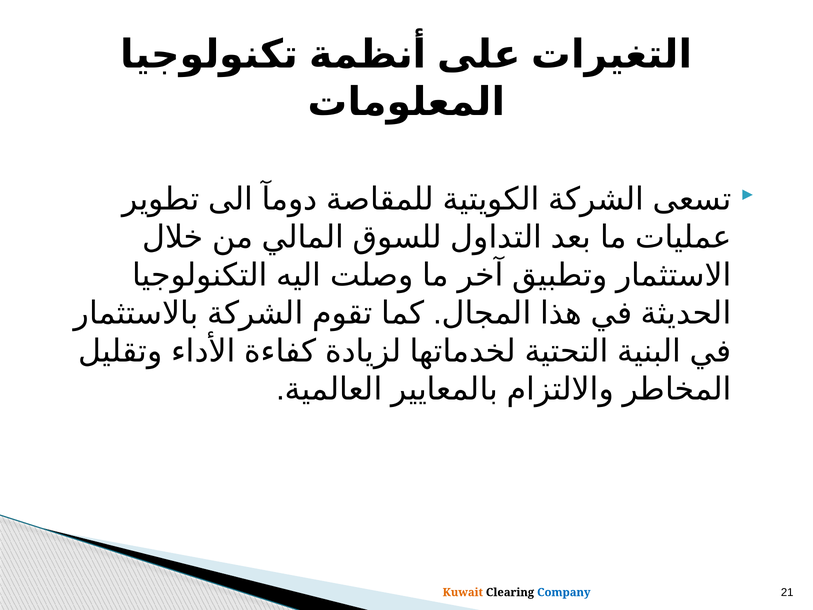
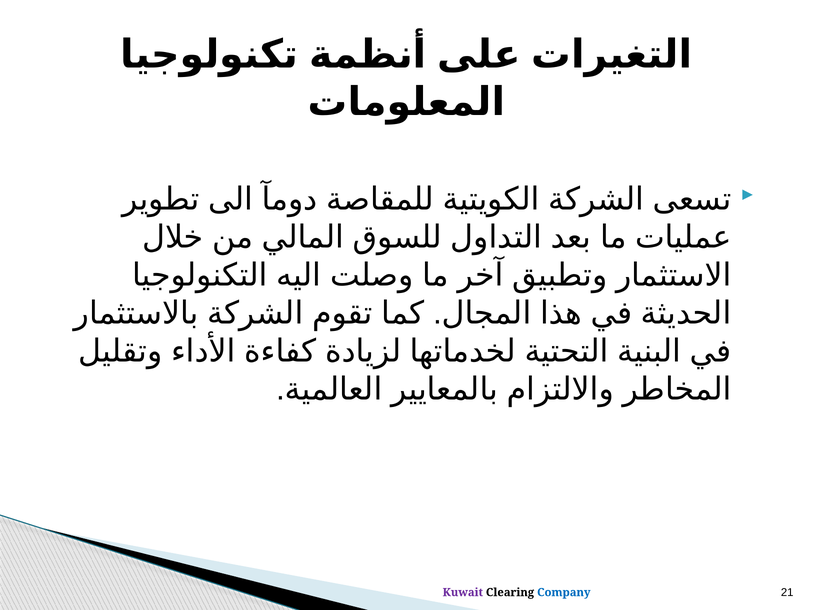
Kuwait colour: orange -> purple
